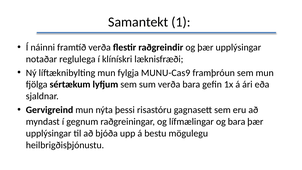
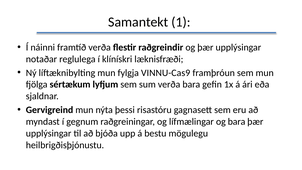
MUNU-Cas9: MUNU-Cas9 -> VINNU-Cas9
